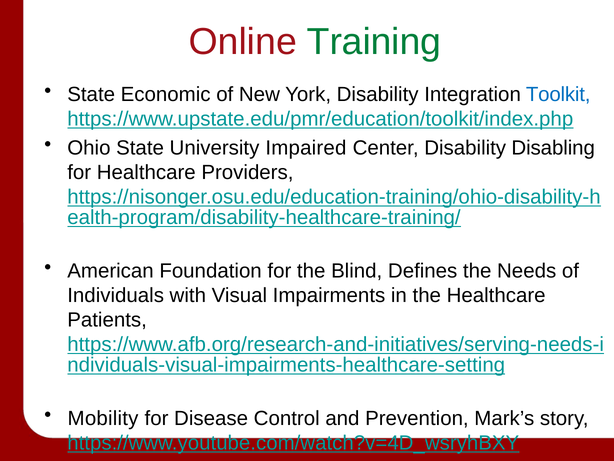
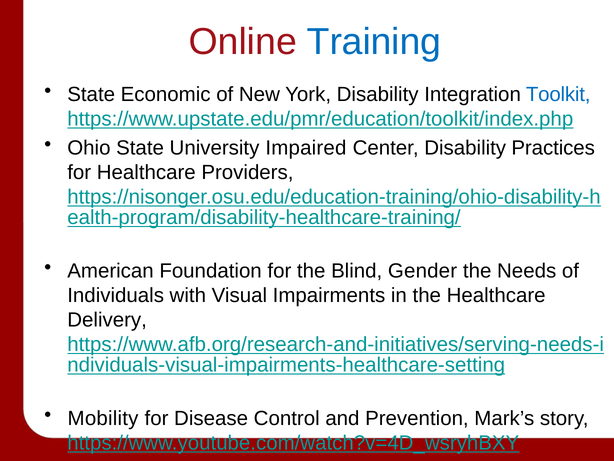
Training colour: green -> blue
Disabling: Disabling -> Practices
Defines: Defines -> Gender
Patients: Patients -> Delivery
